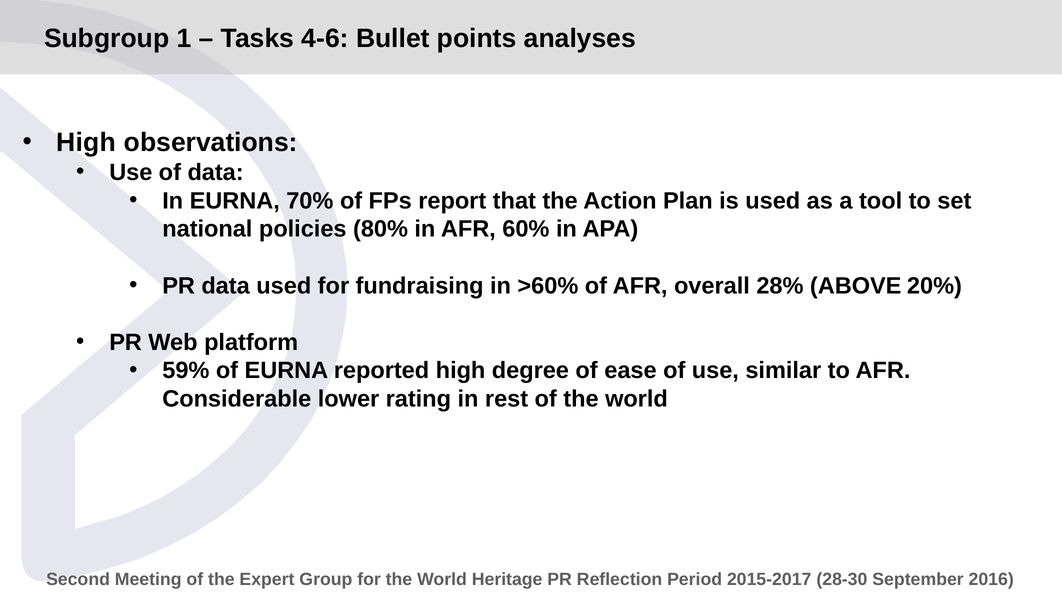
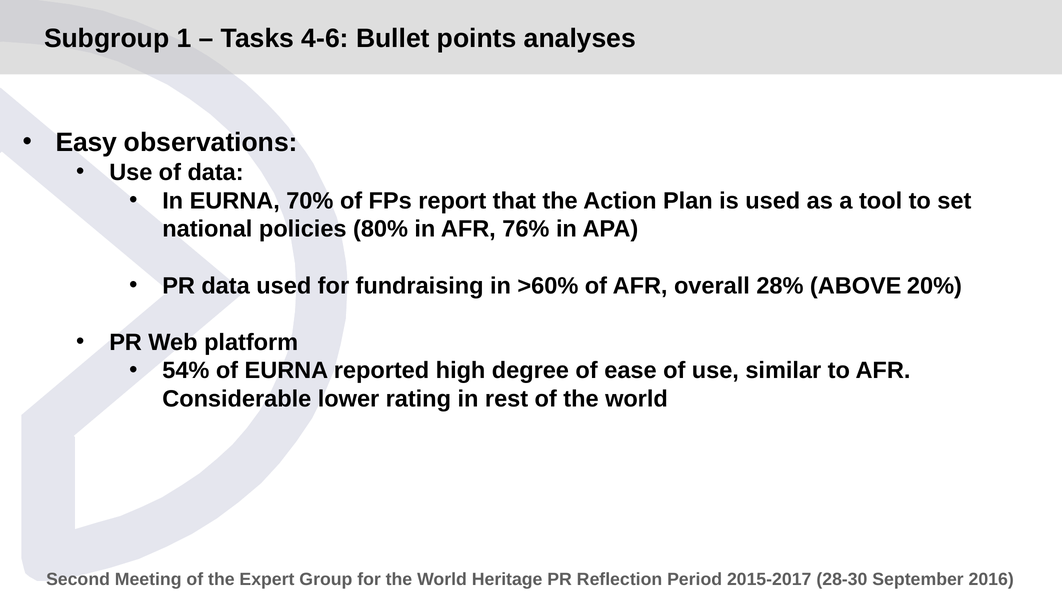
High at (86, 143): High -> Easy
60%: 60% -> 76%
59%: 59% -> 54%
